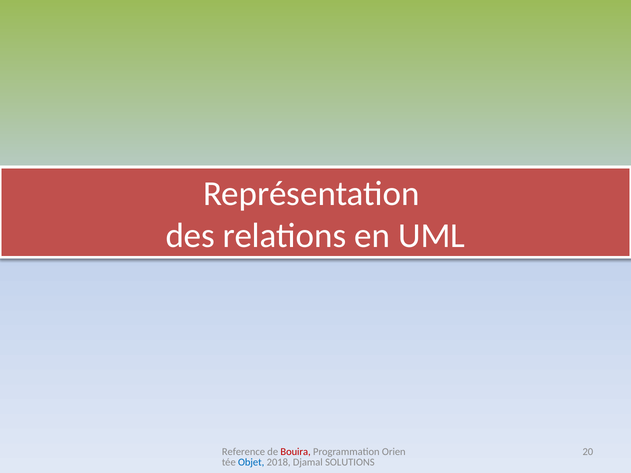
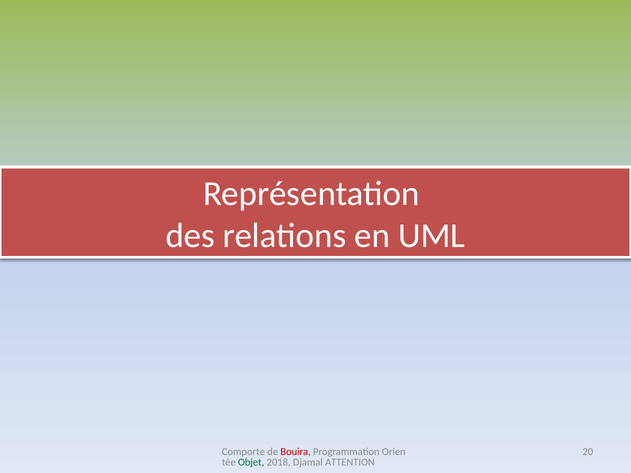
Reference: Reference -> Comporte
Objet colour: blue -> green
SOLUTIONS: SOLUTIONS -> ATTENTION
